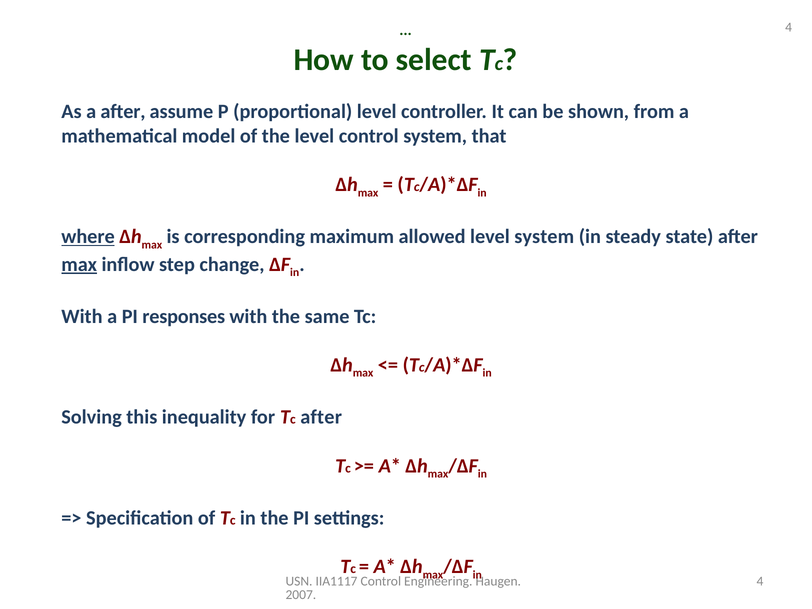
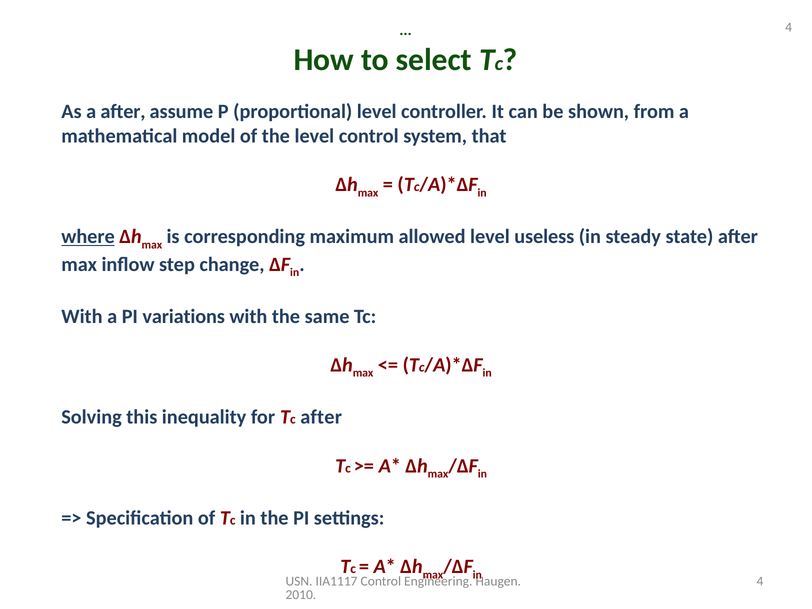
level system: system -> useless
max at (79, 264) underline: present -> none
responses: responses -> variations
2007: 2007 -> 2010
